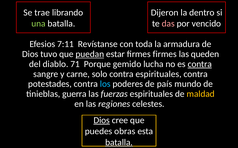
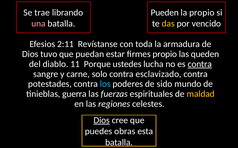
Dijeron: Dijeron -> Pueden
la dentro: dentro -> propio
una colour: light green -> pink
das colour: pink -> yellow
7:11: 7:11 -> 2:11
puedan underline: present -> none
firmes firmes: firmes -> propio
71: 71 -> 11
gemido: gemido -> ustedes
contra espirituales: espirituales -> esclavizado
país: país -> sido
batalla at (119, 143) underline: present -> none
